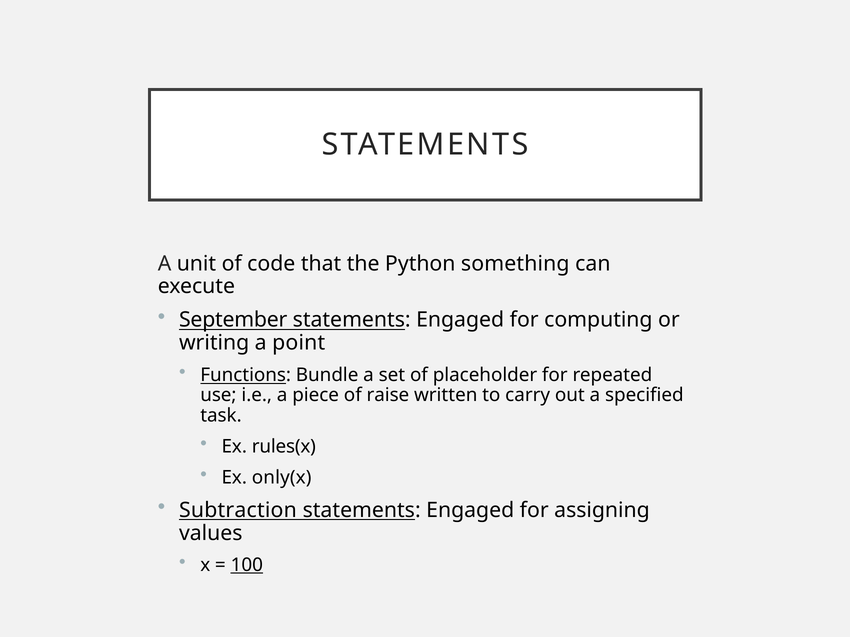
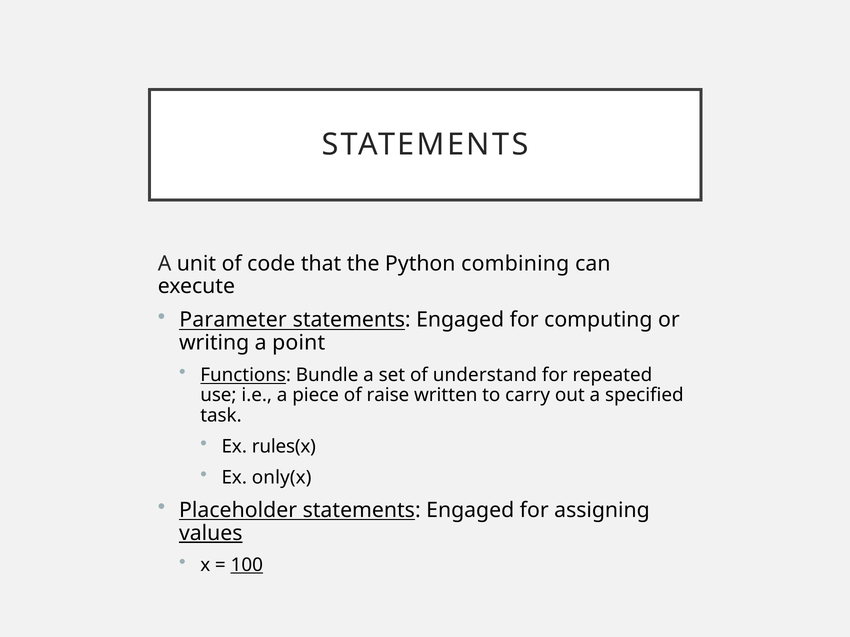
something: something -> combining
September: September -> Parameter
placeholder: placeholder -> understand
Subtraction: Subtraction -> Placeholder
values underline: none -> present
